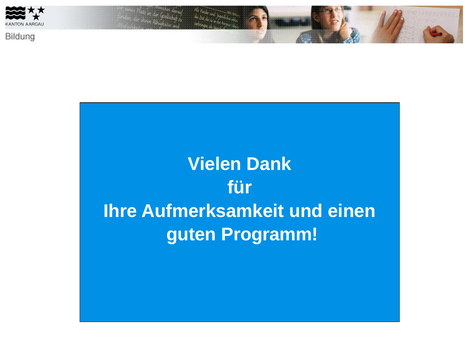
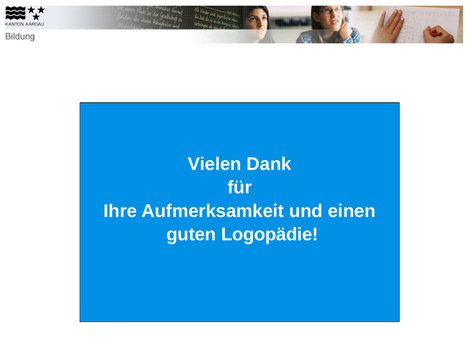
Programm: Programm -> Logopädie
